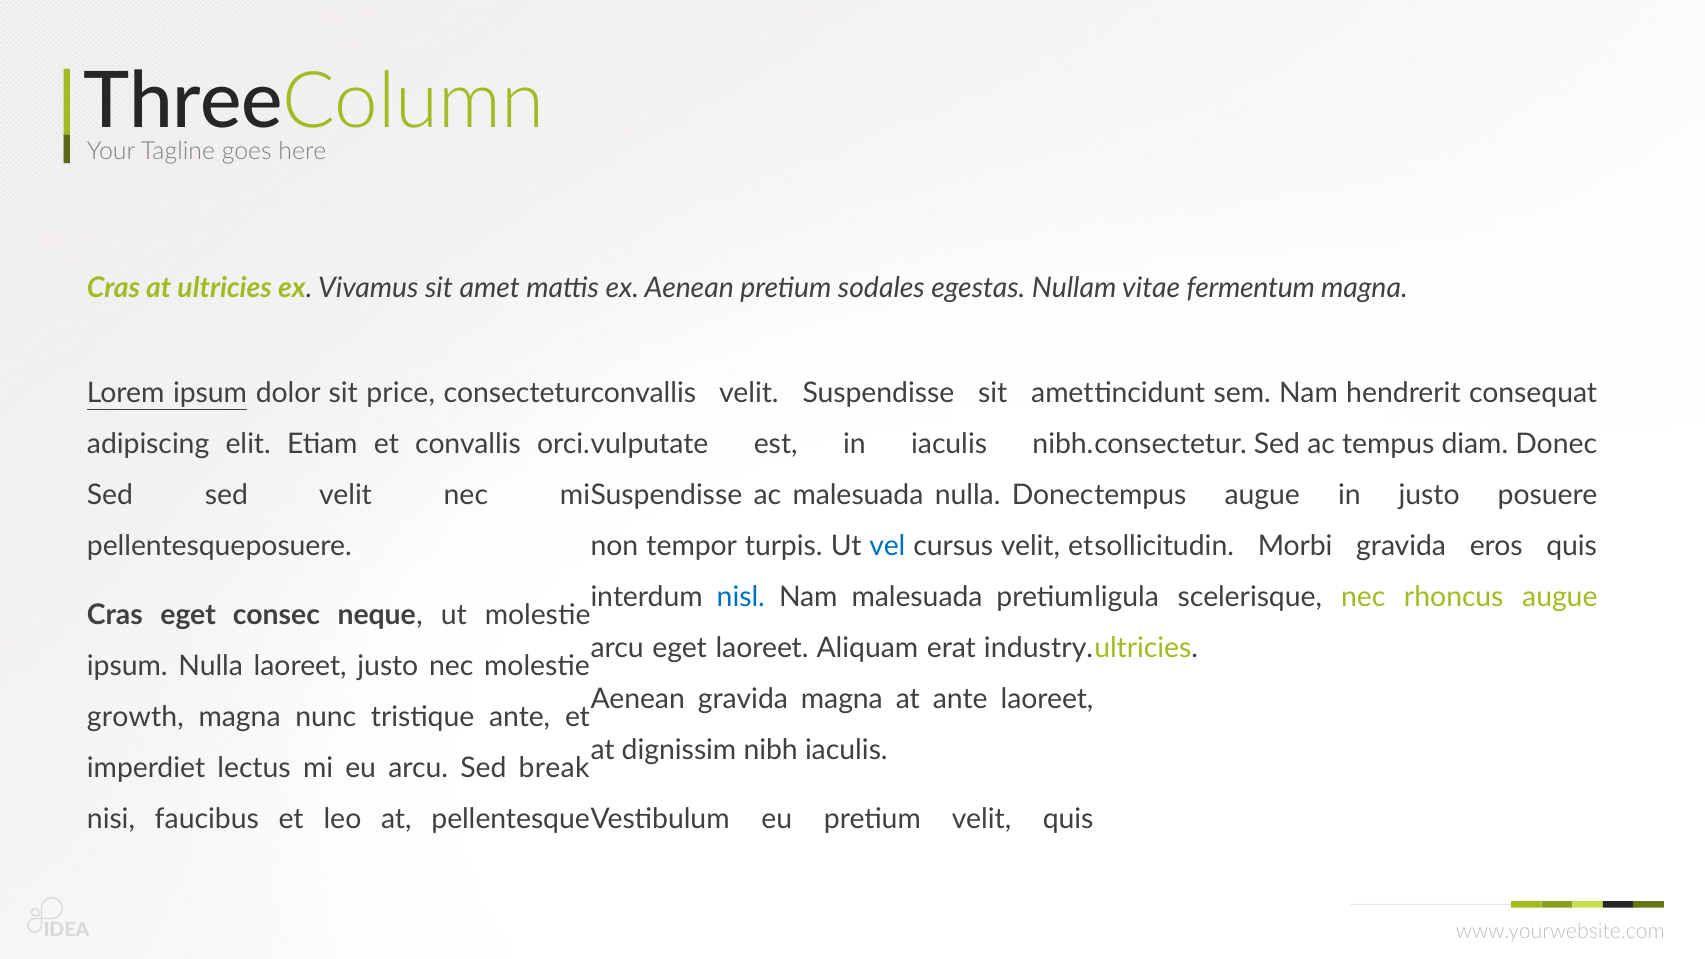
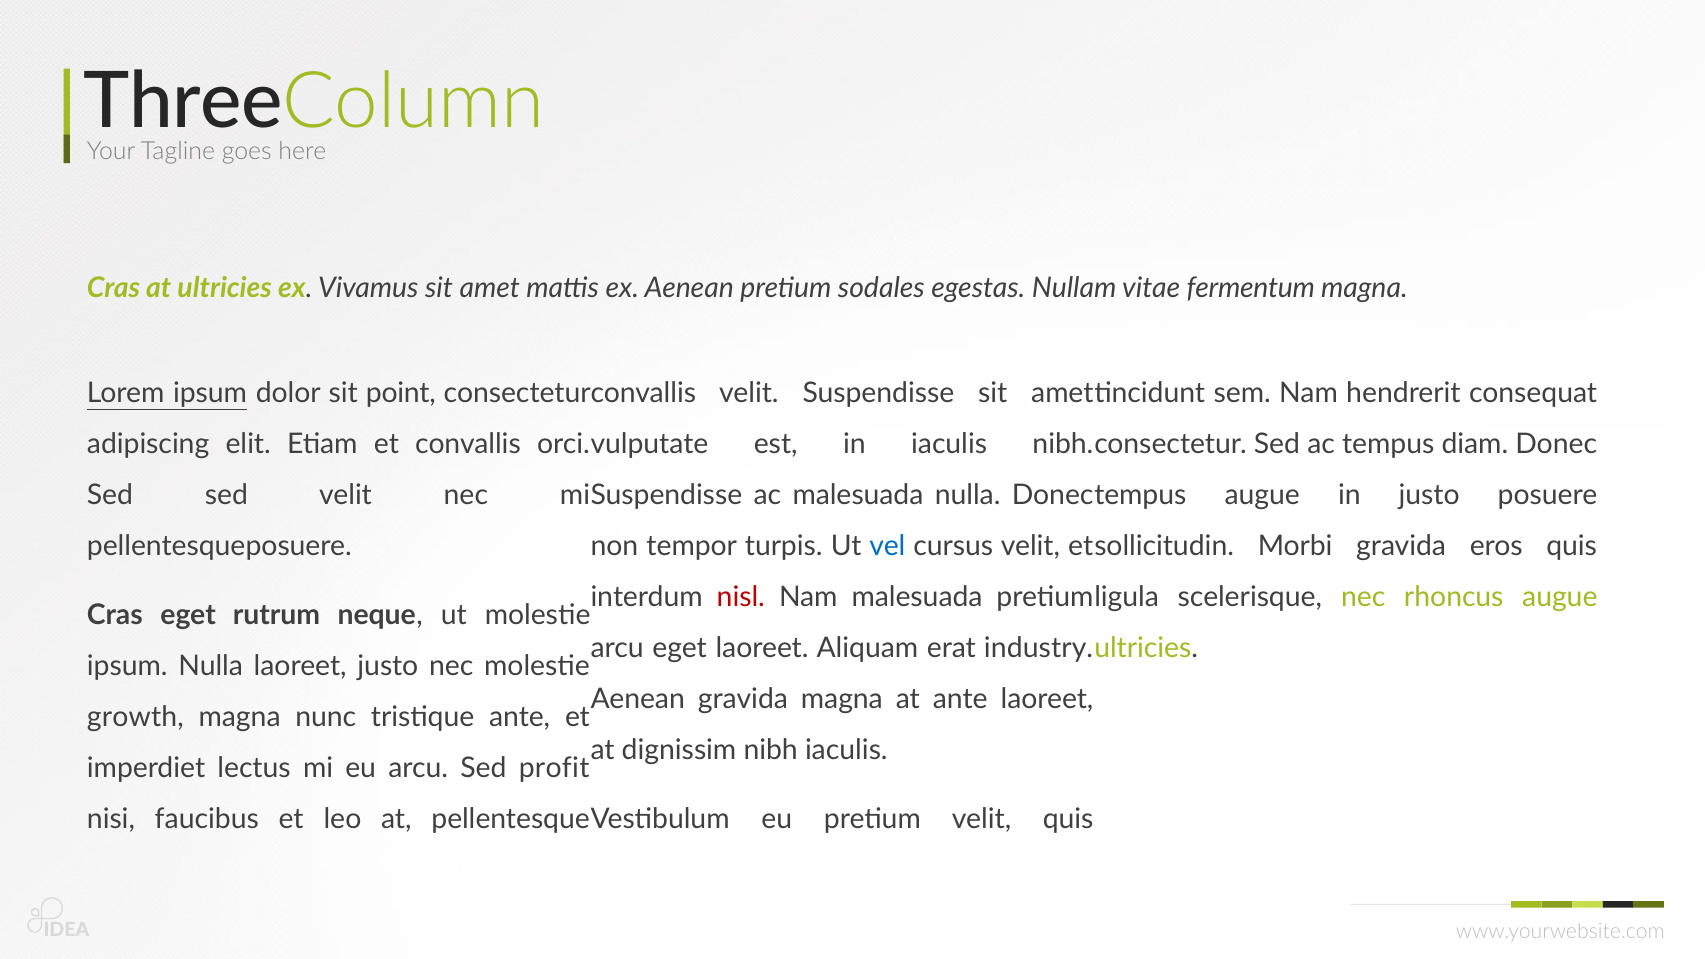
price: price -> point
nisl colour: blue -> red
consec: consec -> rutrum
break: break -> profit
